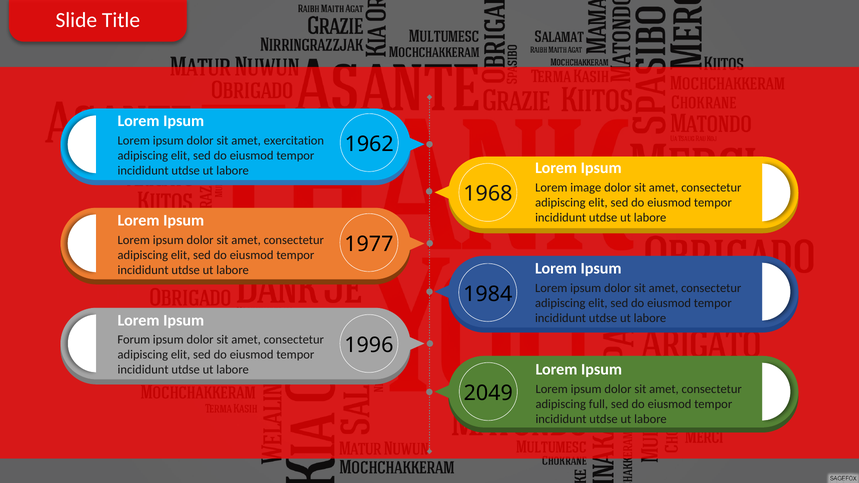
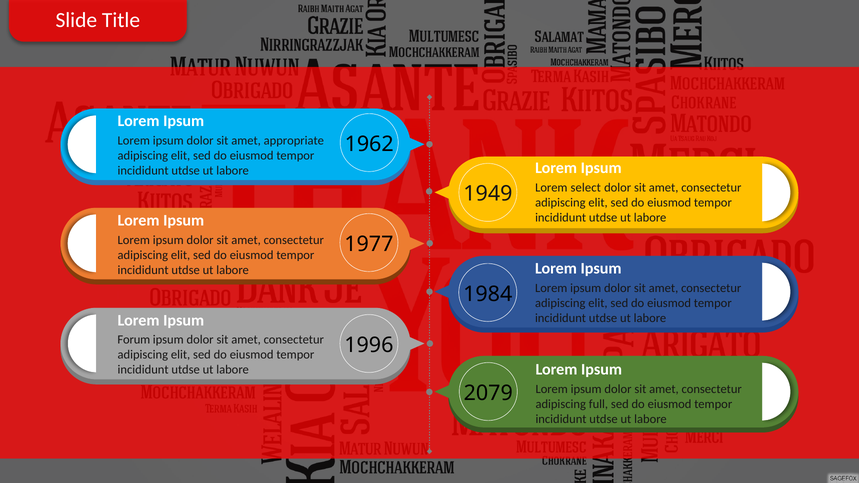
exercitation: exercitation -> appropriate
image: image -> select
1968: 1968 -> 1949
2049: 2049 -> 2079
